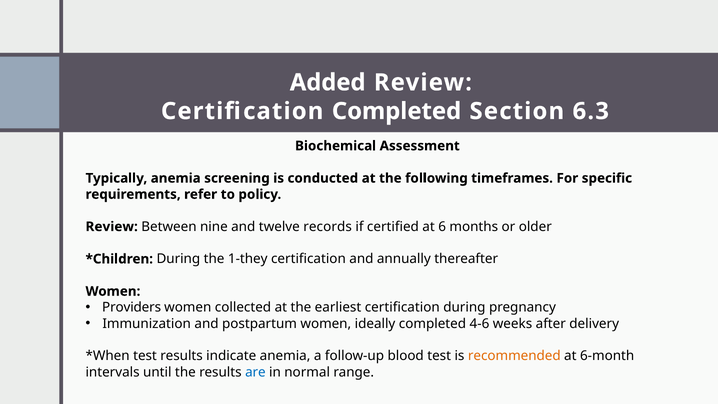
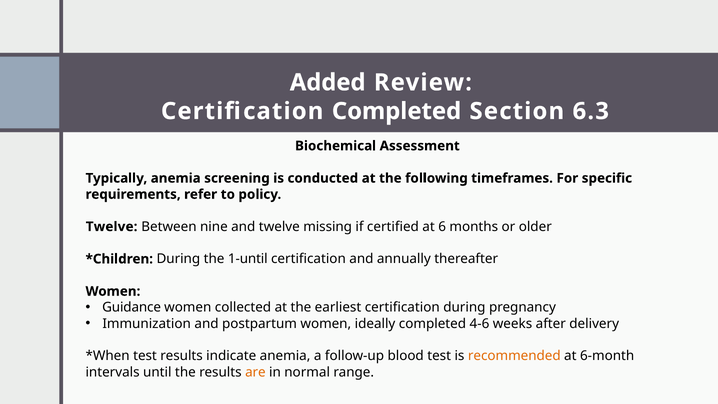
Review at (112, 227): Review -> Twelve
records: records -> missing
1-they: 1-they -> 1-until
Providers: Providers -> Guidance
are colour: blue -> orange
